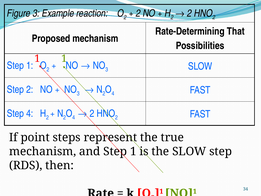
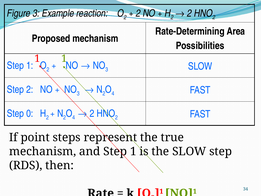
That: That -> Area
Step 4: 4 -> 0
